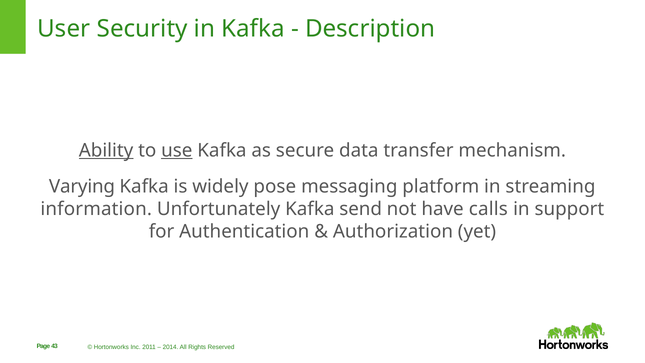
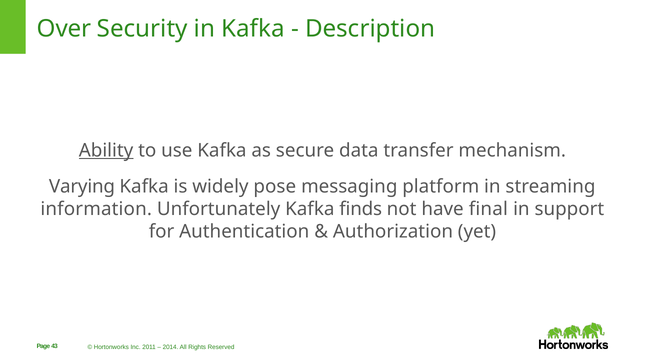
User: User -> Over
use underline: present -> none
send: send -> finds
calls: calls -> final
